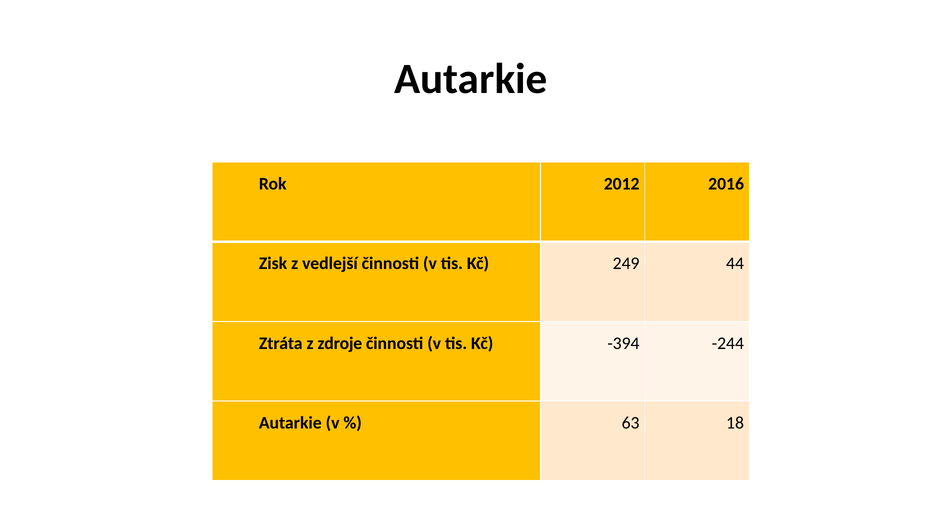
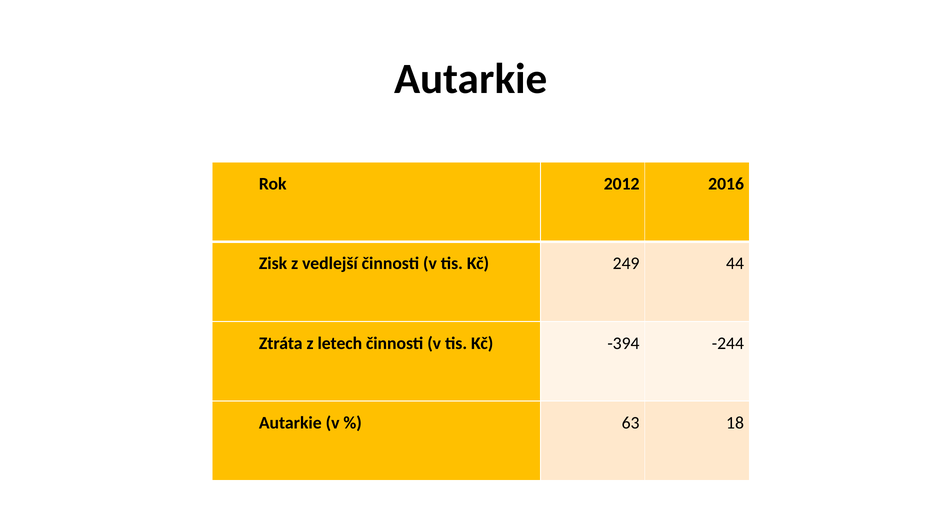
zdroje: zdroje -> letech
